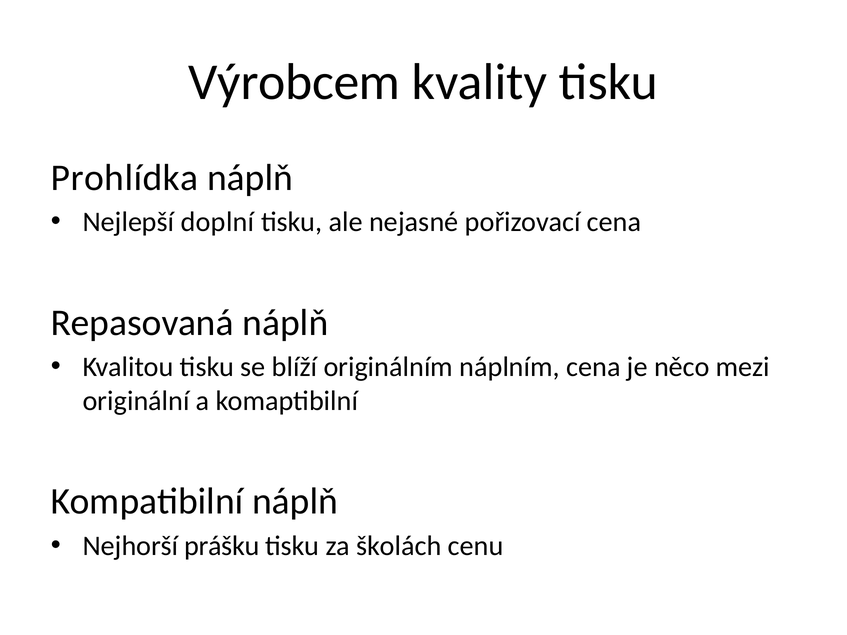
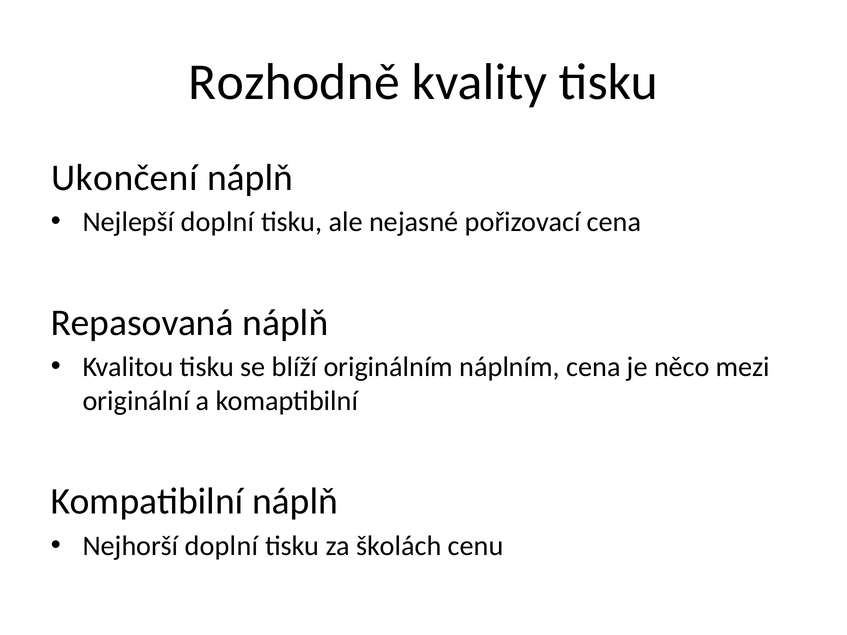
Výrobcem: Výrobcem -> Rozhodně
Prohlídka: Prohlídka -> Ukončení
Nejhorší prášku: prášku -> doplní
